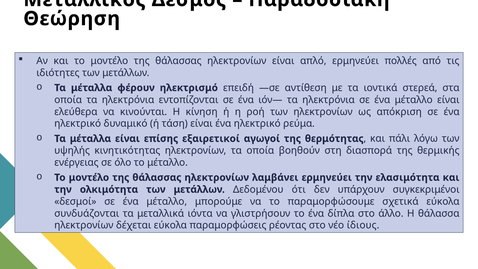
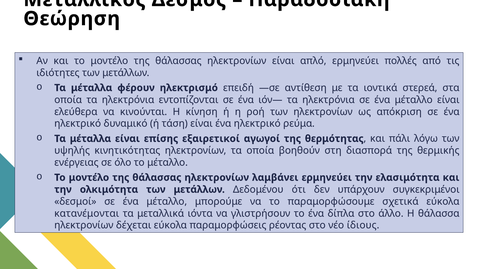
συνδυάζονται: συνδυάζονται -> κατανέμονται
